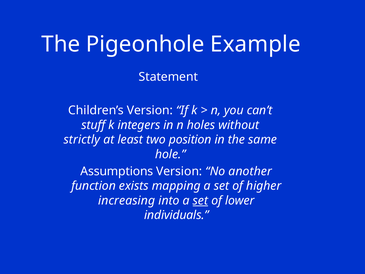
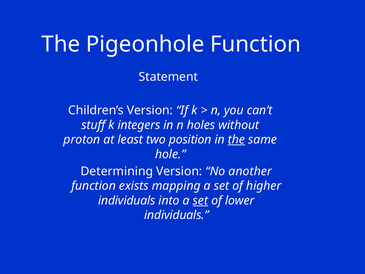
Pigeonhole Example: Example -> Function
strictly: strictly -> proton
the at (236, 140) underline: none -> present
Assumptions: Assumptions -> Determining
increasing at (127, 200): increasing -> individuals
